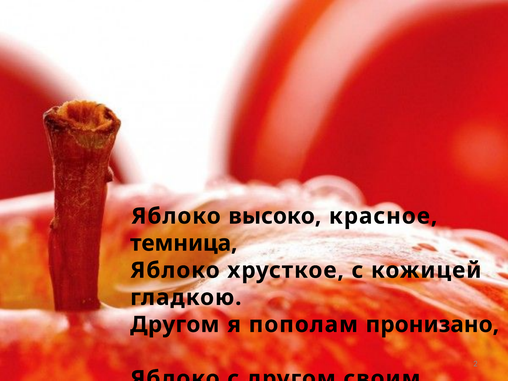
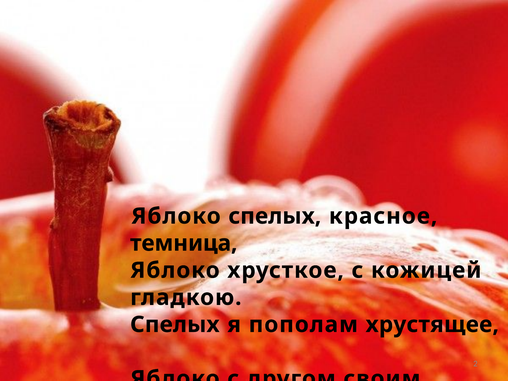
Яблоко высоко: высоко -> спелых
Другом at (175, 325): Другом -> Спелых
пронизано: пронизано -> хрустящее
